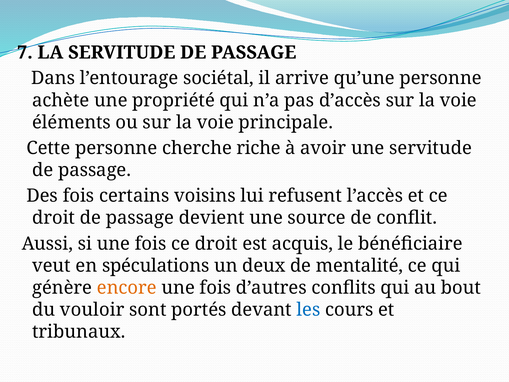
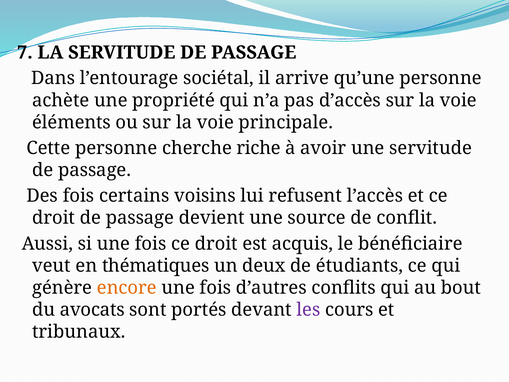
spéculations: spéculations -> thématiques
mentalité: mentalité -> étudiants
vouloir: vouloir -> avocats
les colour: blue -> purple
